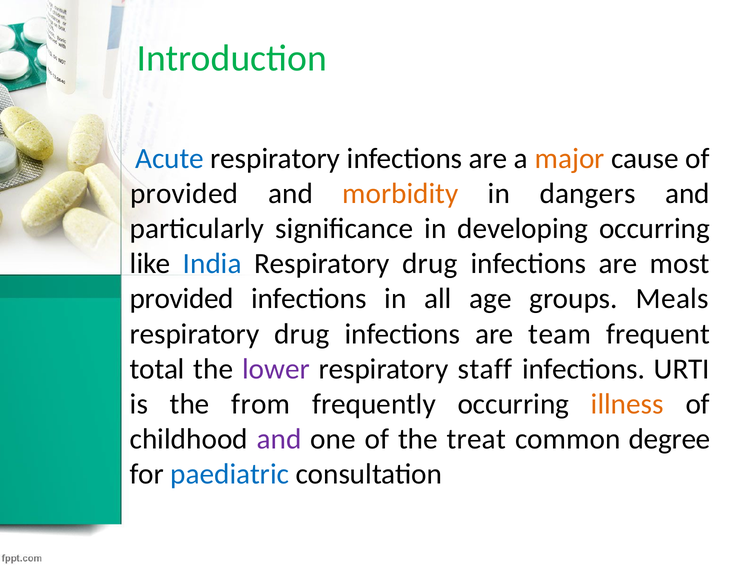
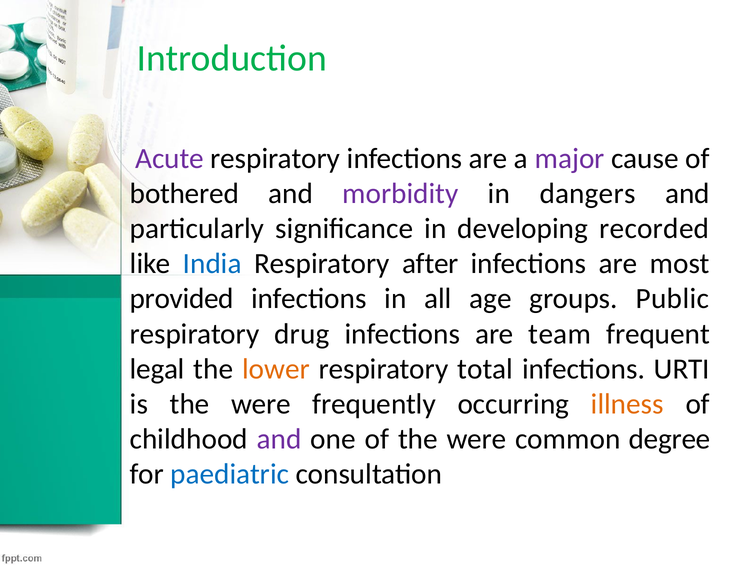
Acute colour: blue -> purple
major colour: orange -> purple
provided at (184, 193): provided -> bothered
morbidity colour: orange -> purple
developing occurring: occurring -> recorded
drug at (430, 264): drug -> after
Meals: Meals -> Public
total: total -> legal
lower colour: purple -> orange
staff: staff -> total
is the from: from -> were
of the treat: treat -> were
